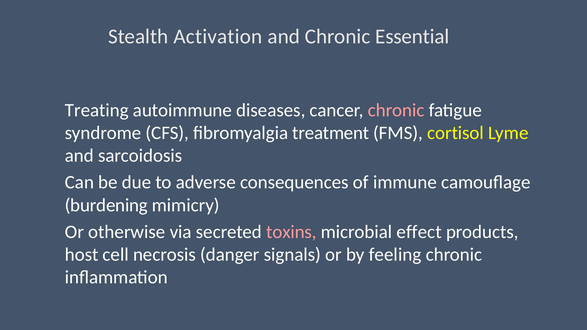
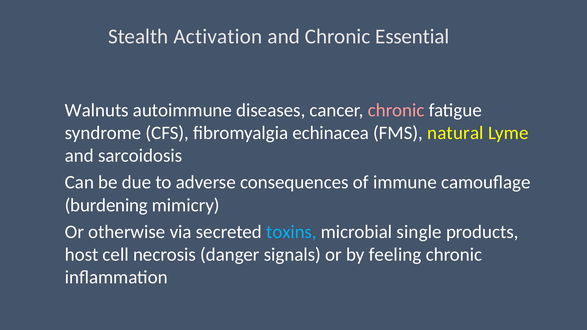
Treating: Treating -> Walnuts
treatment: treatment -> echinacea
cortisol: cortisol -> natural
toxins colour: pink -> light blue
effect: effect -> single
